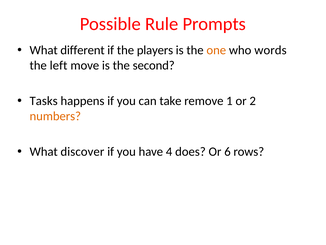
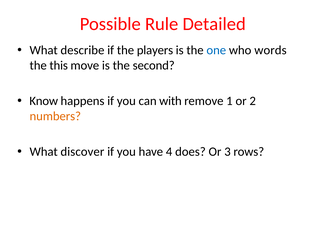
Prompts: Prompts -> Detailed
different: different -> describe
one colour: orange -> blue
left: left -> this
Tasks: Tasks -> Know
take: take -> with
6: 6 -> 3
